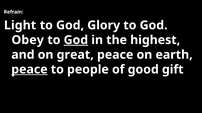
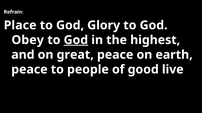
Light: Light -> Place
peace at (29, 70) underline: present -> none
gift: gift -> live
